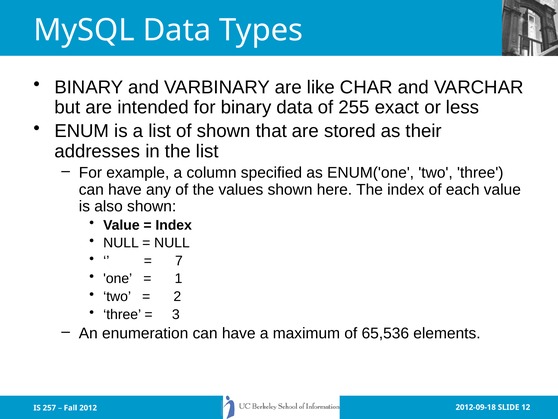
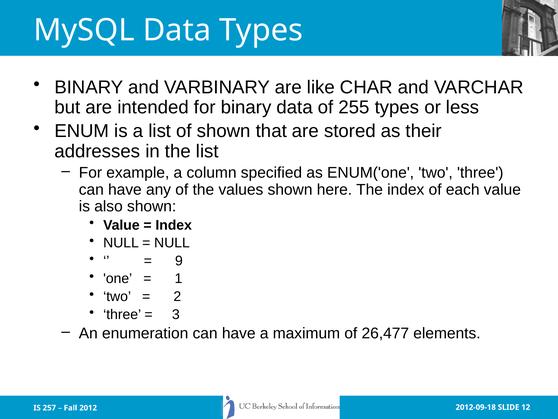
255 exact: exact -> types
7: 7 -> 9
65,536: 65,536 -> 26,477
